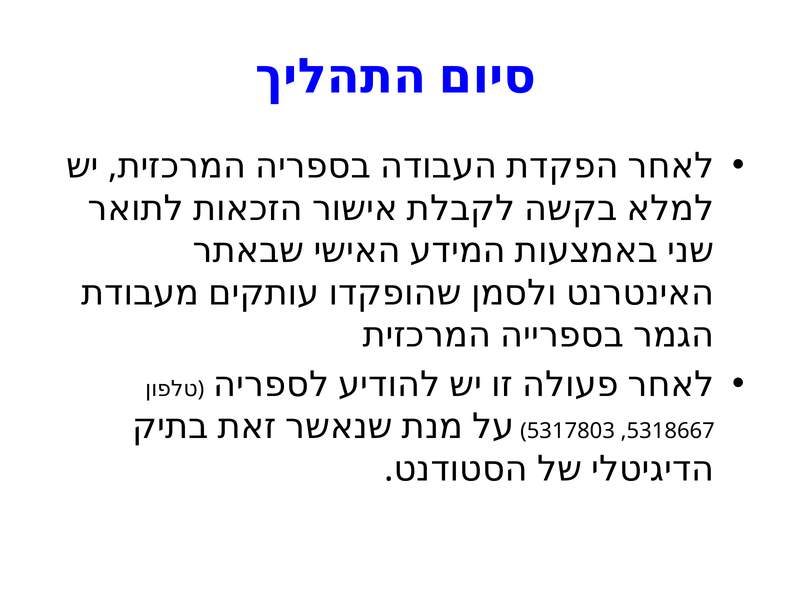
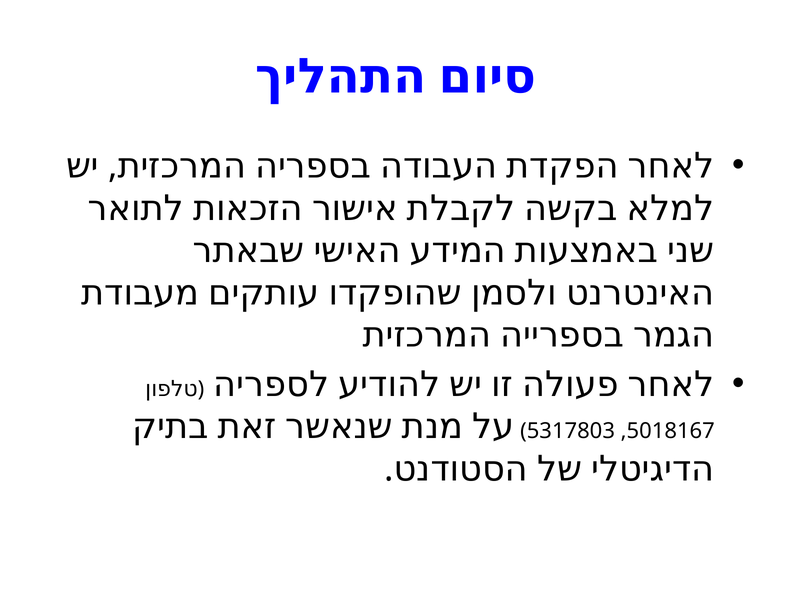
5318667: 5318667 -> 5018167
